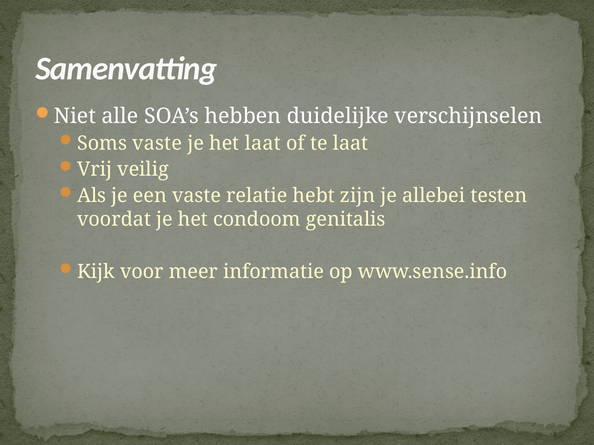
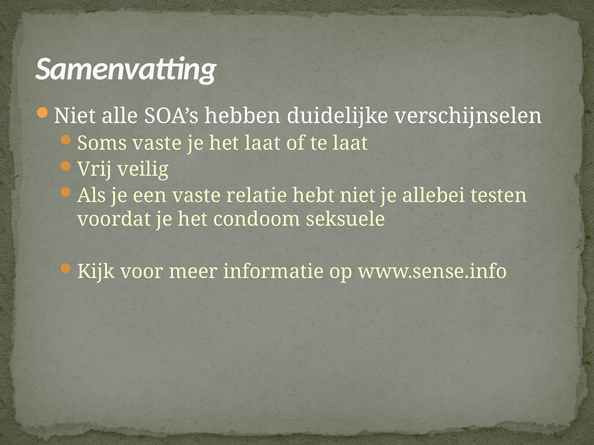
hebt zijn: zijn -> niet
genitalis: genitalis -> seksuele
